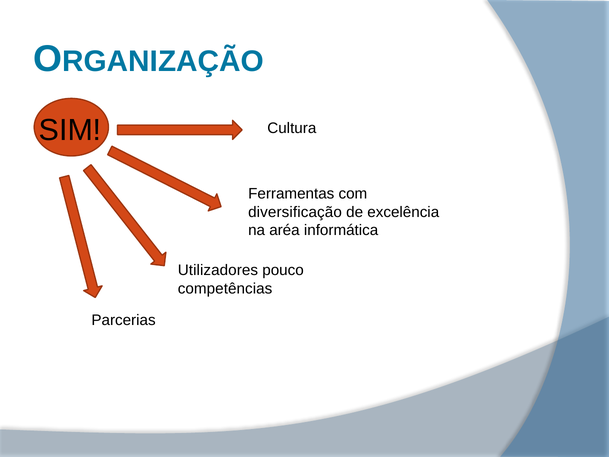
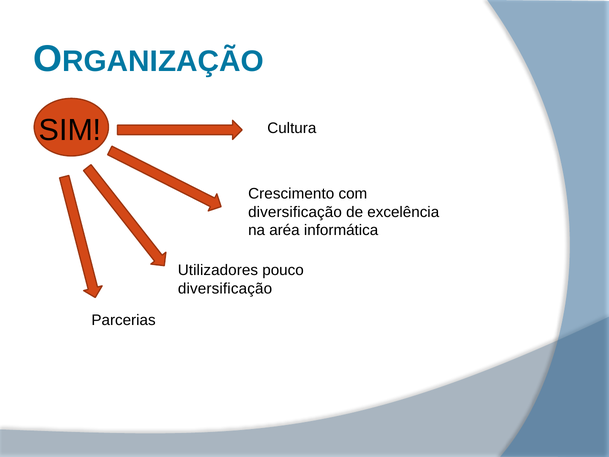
Ferramentas: Ferramentas -> Crescimento
competências at (225, 289): competências -> diversificação
